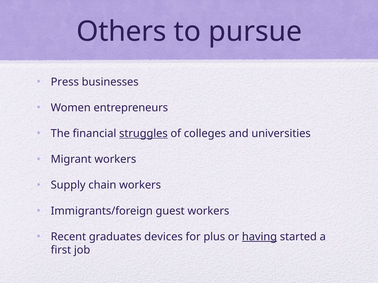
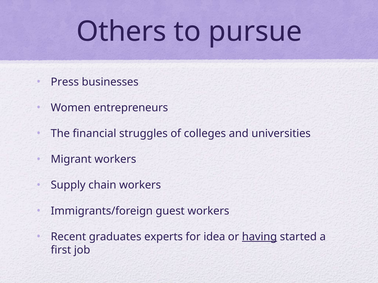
struggles underline: present -> none
devices: devices -> experts
plus: plus -> idea
